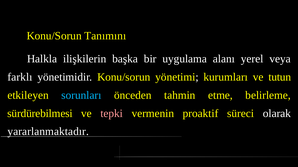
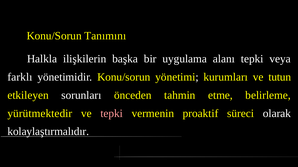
alanı yerel: yerel -> tepki
sorunları colour: light blue -> white
sürdürebilmesi: sürdürebilmesi -> yürütmektedir
yararlanmaktadır: yararlanmaktadır -> kolaylaştırmalıdır
